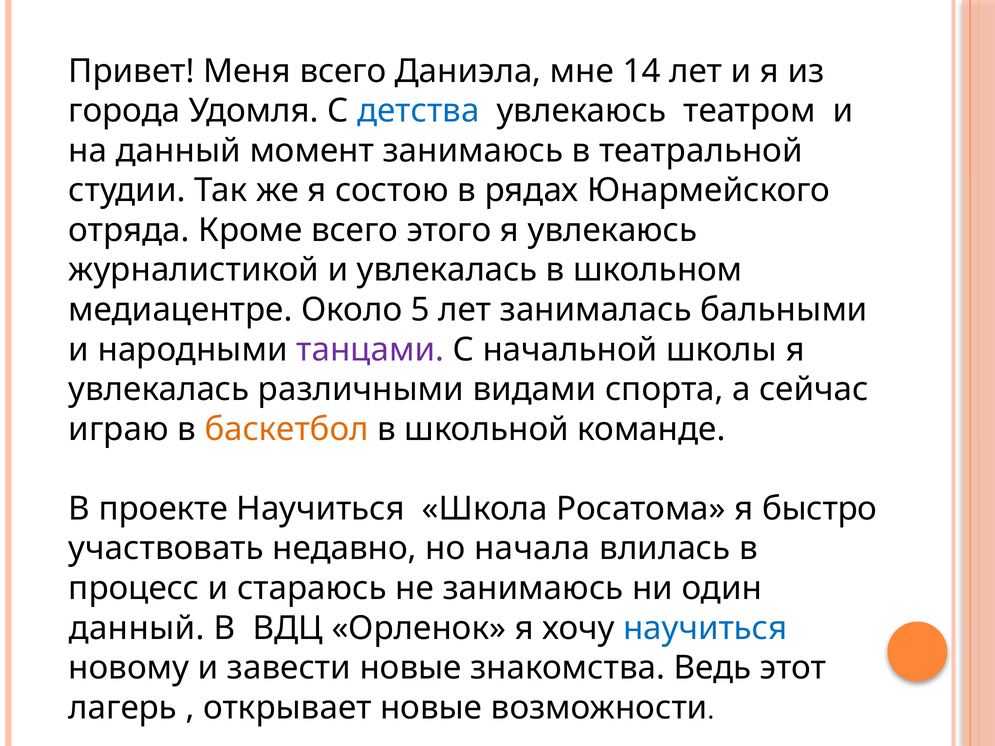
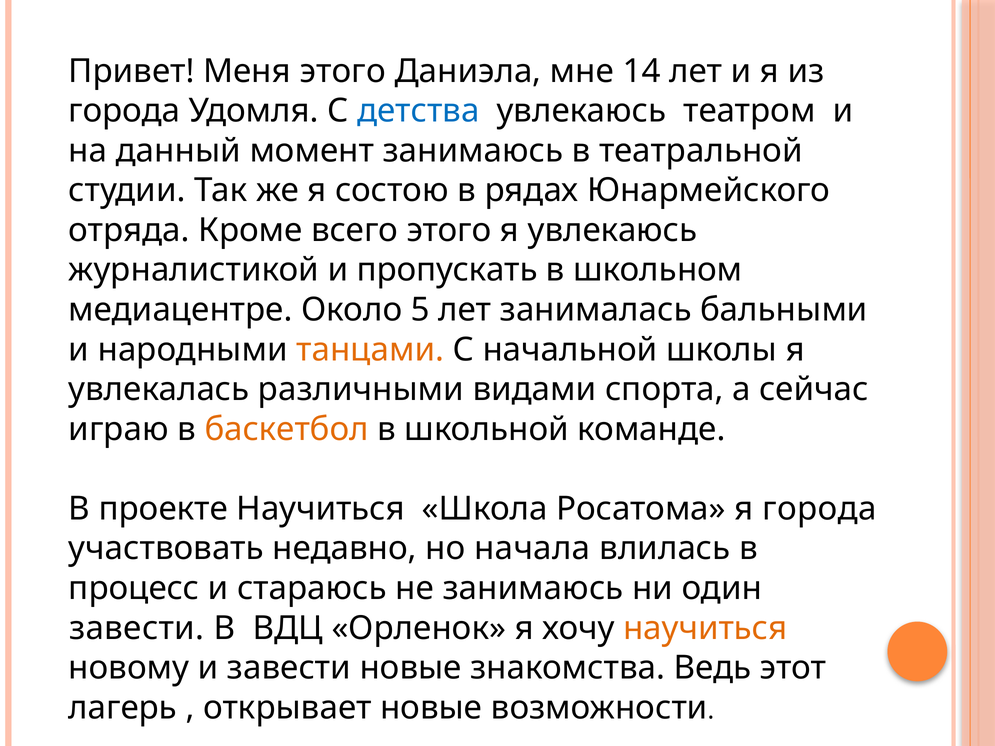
Меня всего: всего -> этого
и увлекалась: увлекалась -> пропускать
танцами colour: purple -> orange
я быстро: быстро -> города
данный at (137, 628): данный -> завести
научиться at (705, 628) colour: blue -> orange
